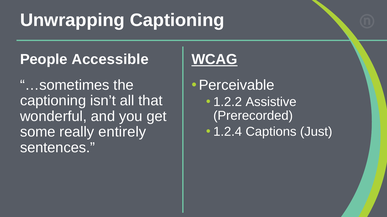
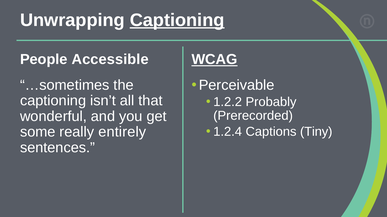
Captioning at (177, 20) underline: none -> present
Assistive: Assistive -> Probably
Just: Just -> Tiny
